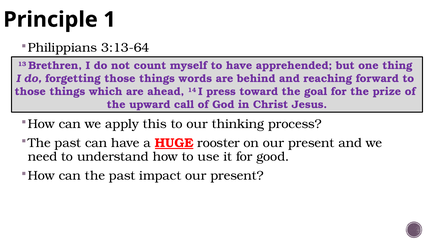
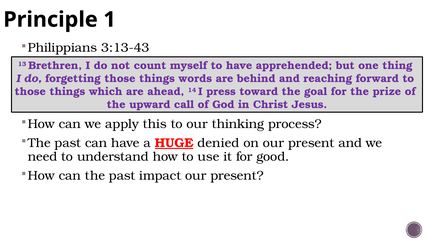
3:13-64: 3:13-64 -> 3:13-43
rooster: rooster -> denied
